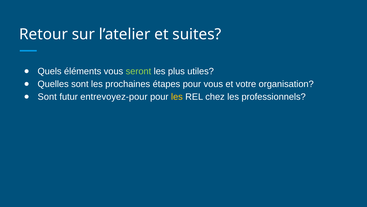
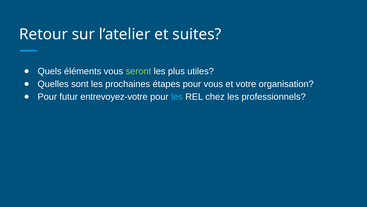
Sont at (47, 97): Sont -> Pour
entrevoyez-pour: entrevoyez-pour -> entrevoyez-votre
les at (177, 97) colour: yellow -> light blue
